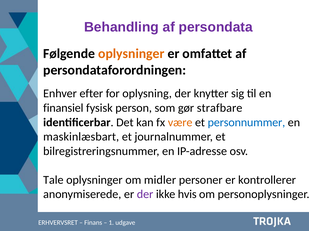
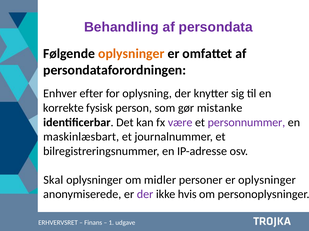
finansiel: finansiel -> korrekte
strafbare: strafbare -> mistanke
være colour: orange -> purple
personnummer colour: blue -> purple
Tale: Tale -> Skal
er kontrollerer: kontrollerer -> oplysninger
